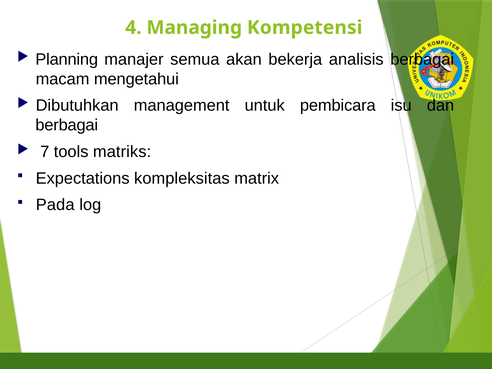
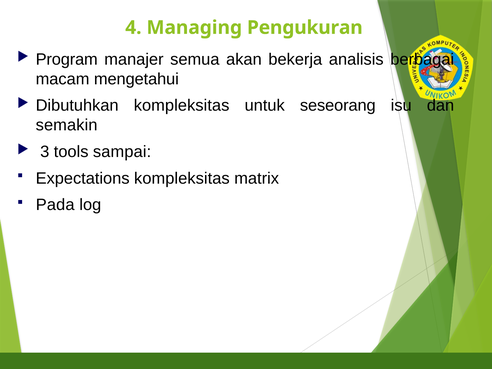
Kompetensi: Kompetensi -> Pengukuran
Planning: Planning -> Program
Dibutuhkan management: management -> kompleksitas
pembicara: pembicara -> seseorang
berbagai at (67, 125): berbagai -> semakin
7: 7 -> 3
matriks: matriks -> sampai
